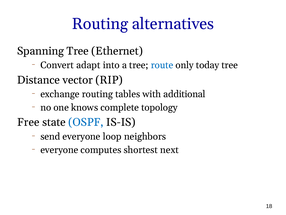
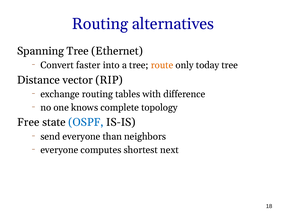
adapt: adapt -> faster
route colour: blue -> orange
additional: additional -> difference
loop: loop -> than
